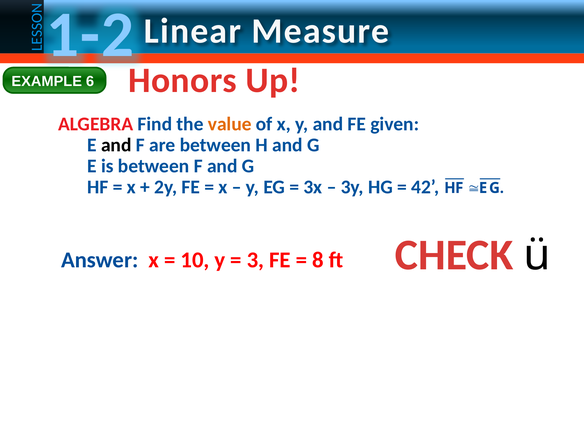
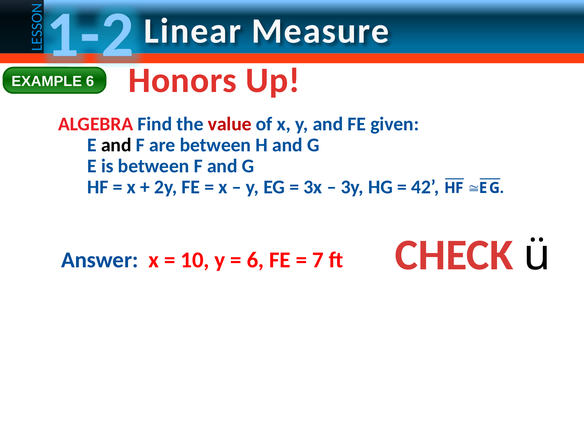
value colour: orange -> red
3 at (255, 260): 3 -> 6
8: 8 -> 7
